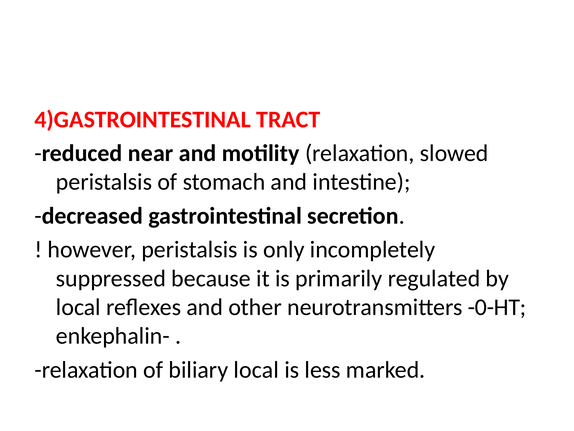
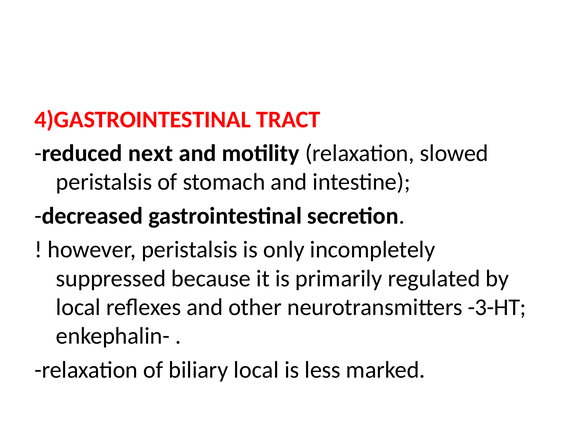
near: near -> next
-0-HT: -0-HT -> -3-HT
